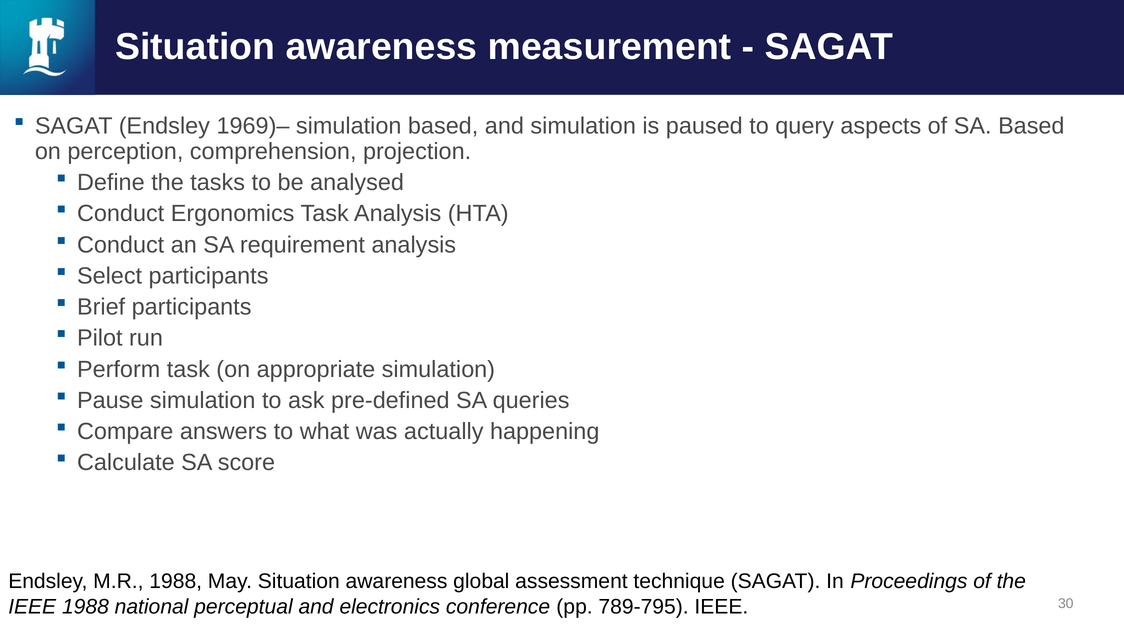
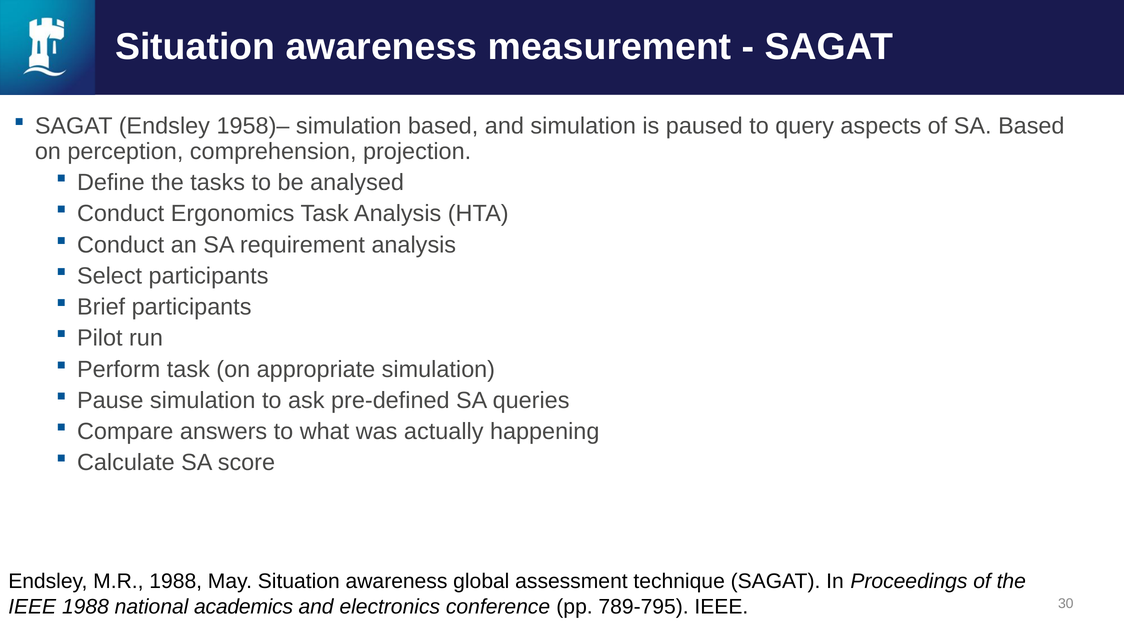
1969)–: 1969)– -> 1958)–
perceptual: perceptual -> academics
